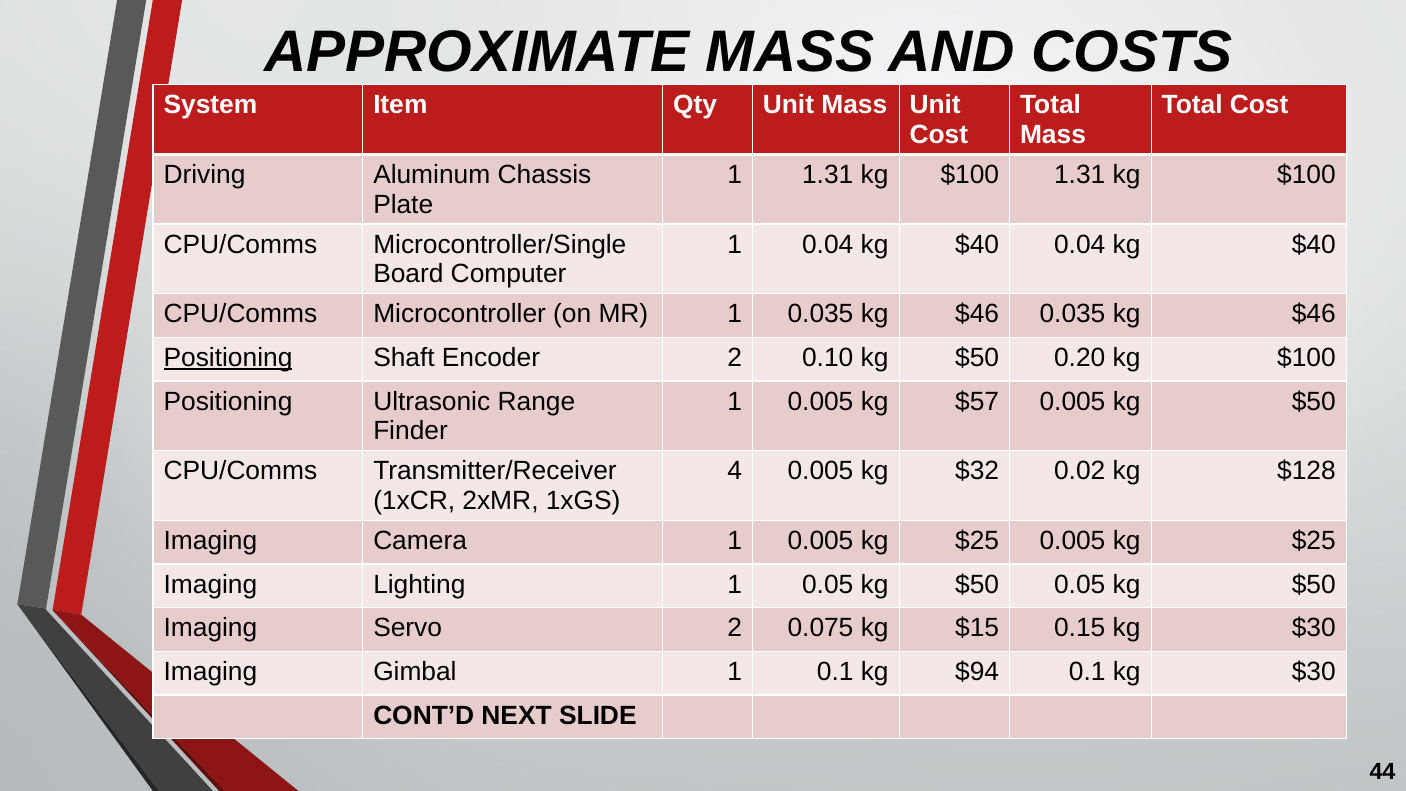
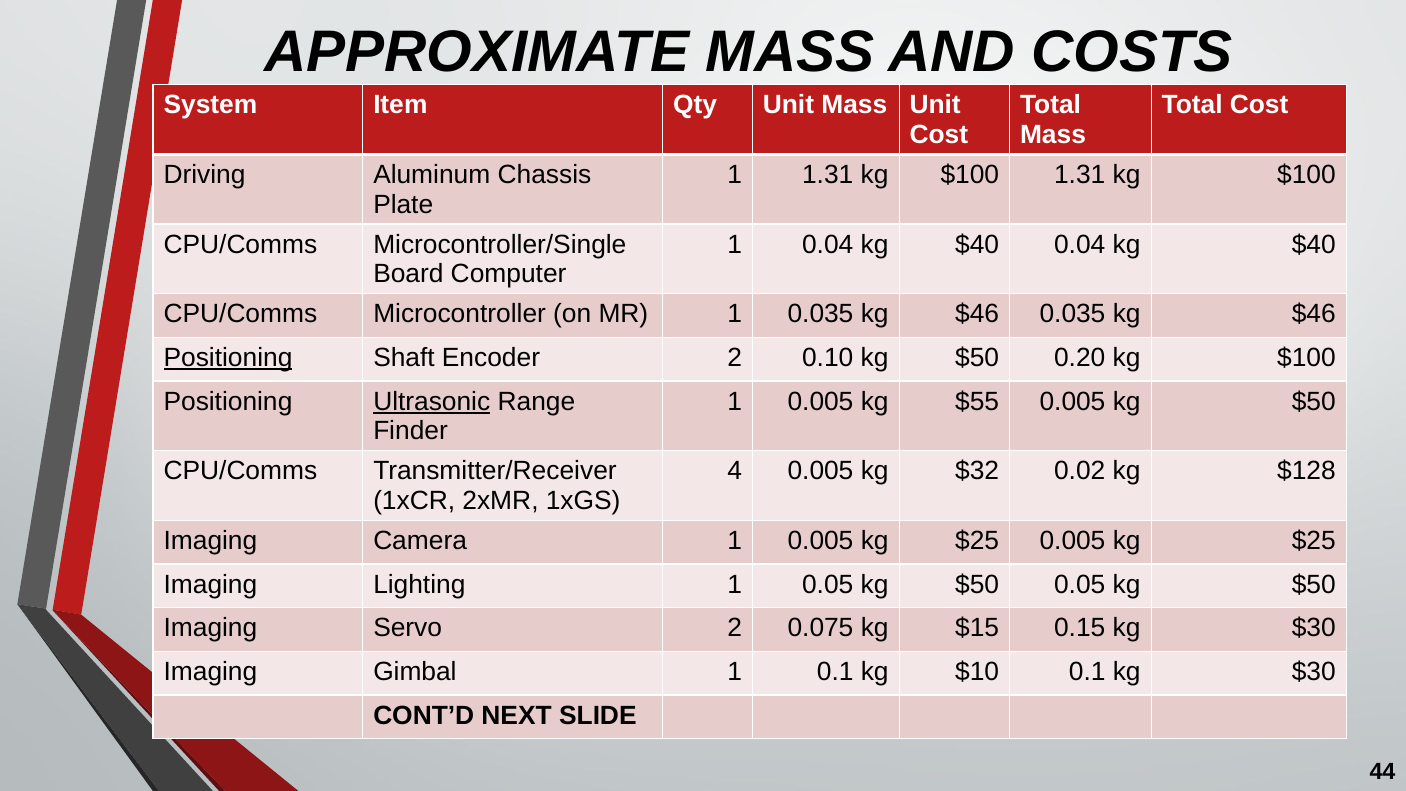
Ultrasonic underline: none -> present
$57: $57 -> $55
$94: $94 -> $10
